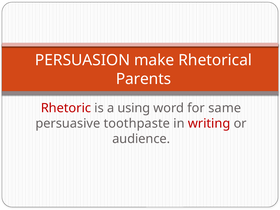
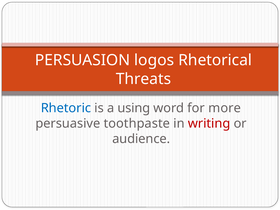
make: make -> logos
Parents: Parents -> Threats
Rhetoric colour: red -> blue
same: same -> more
